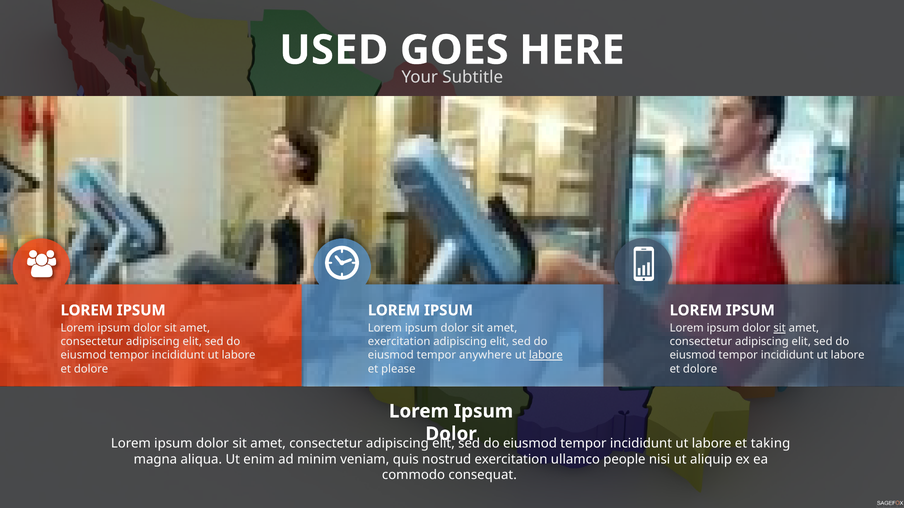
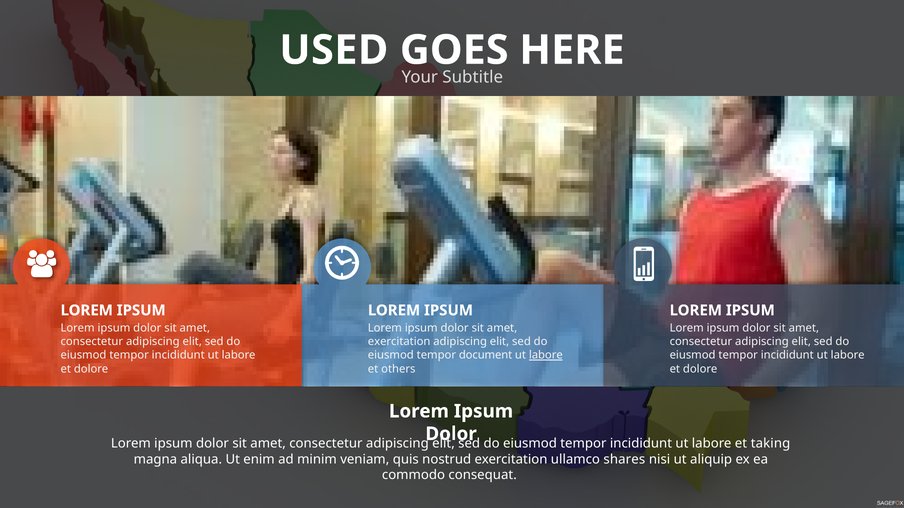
sit at (780, 328) underline: present -> none
anywhere: anywhere -> document
please: please -> others
people: people -> shares
